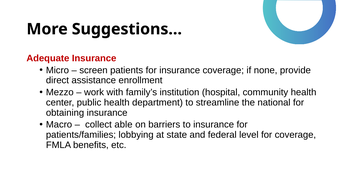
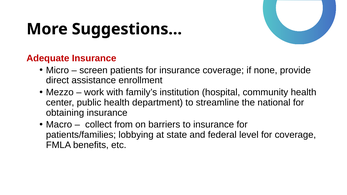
able: able -> from
